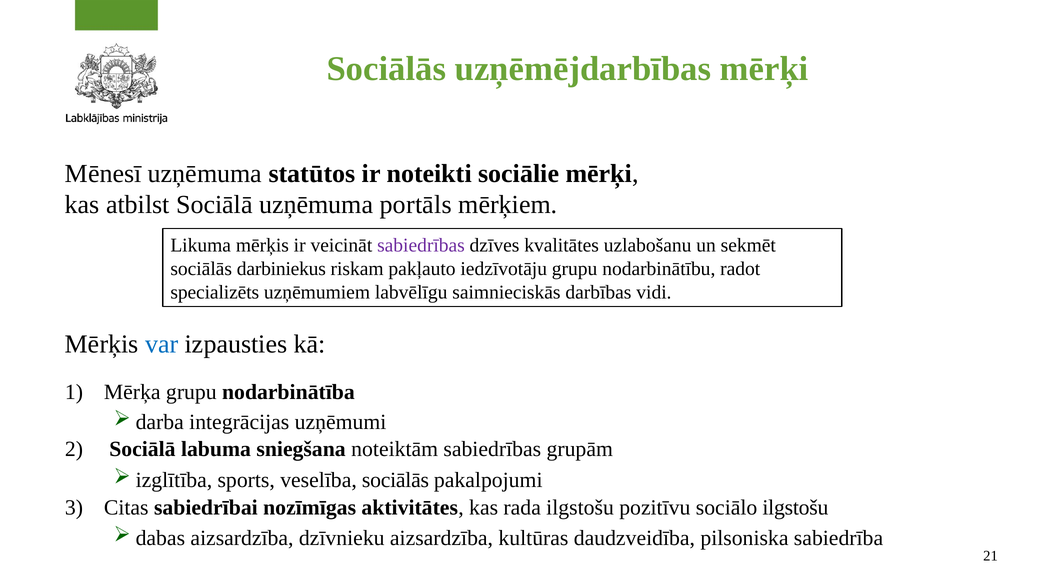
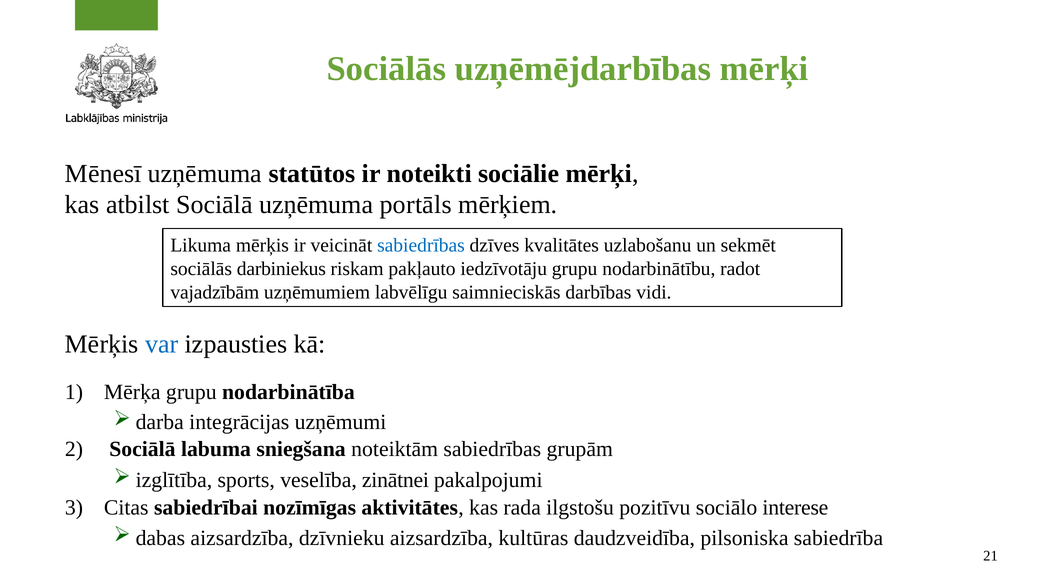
sabiedrības at (421, 246) colour: purple -> blue
specializēts: specializēts -> vajadzībām
veselība sociālās: sociālās -> zinātnei
sociālo ilgstošu: ilgstošu -> interese
